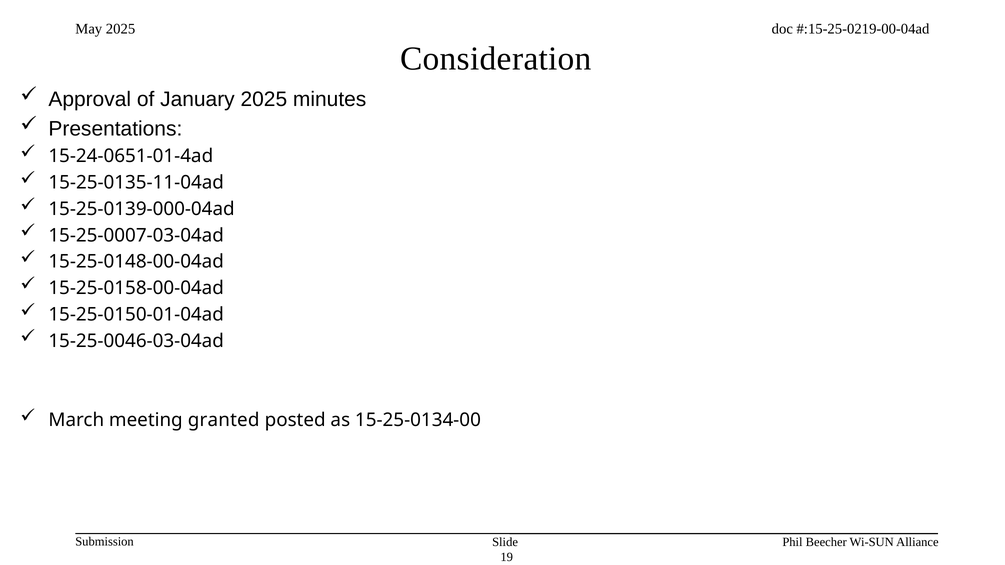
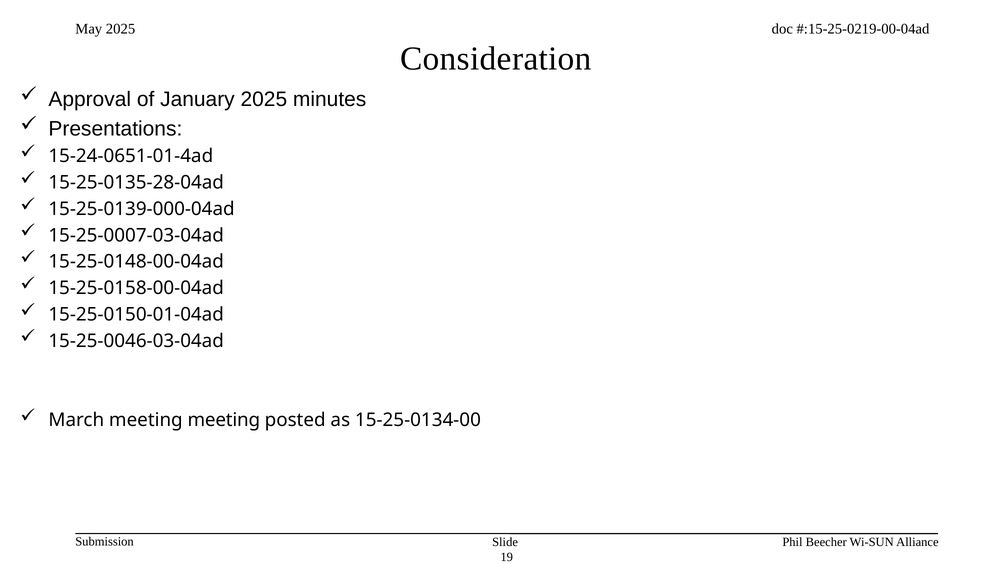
15-25-0135-11-04ad: 15-25-0135-11-04ad -> 15-25-0135-28-04ad
meeting granted: granted -> meeting
